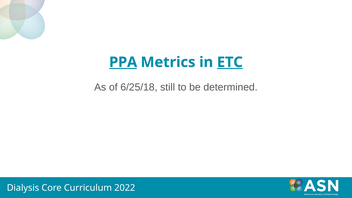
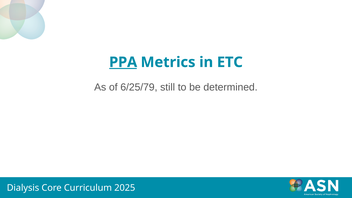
ETC underline: present -> none
6/25/18: 6/25/18 -> 6/25/79
2022: 2022 -> 2025
